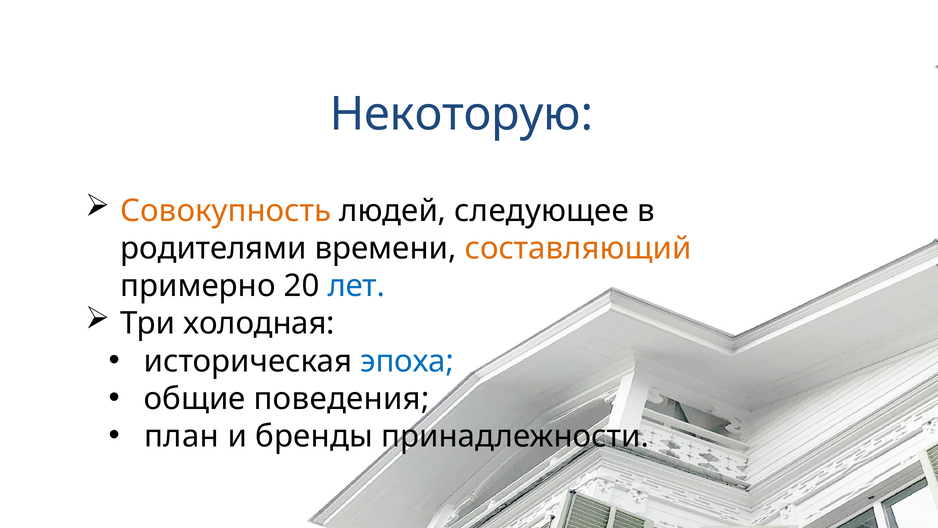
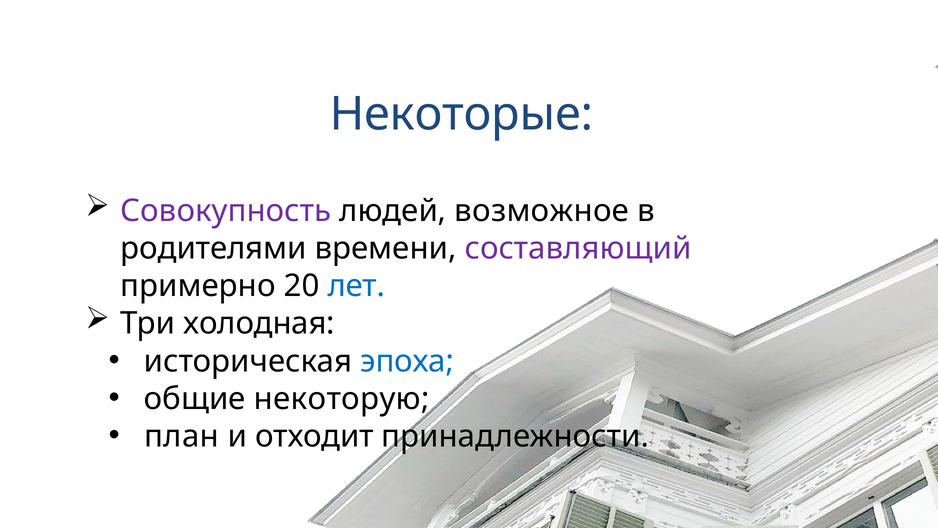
Некоторую: Некоторую -> Некоторые
Совокупность colour: orange -> purple
следующее: следующее -> возможное
составляющий colour: orange -> purple
поведения: поведения -> некоторую
бренды: бренды -> отходит
